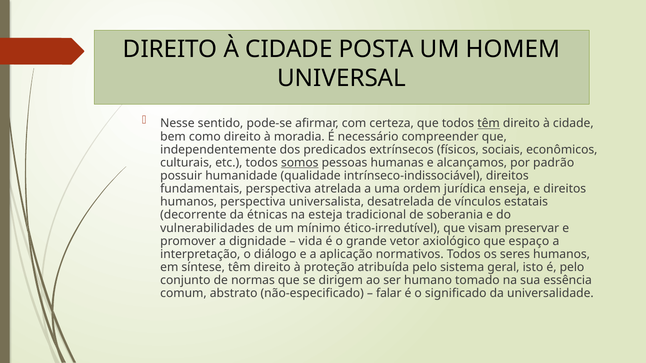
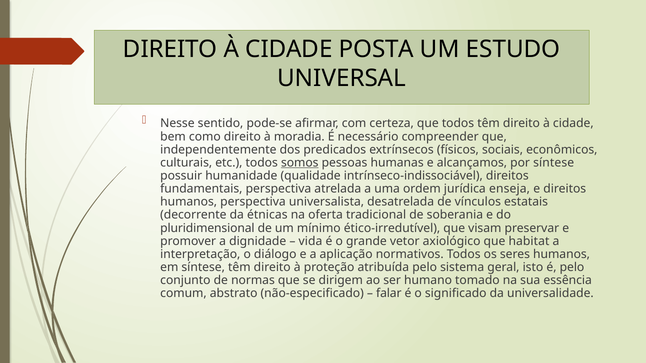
HOMEM: HOMEM -> ESTUDO
têm at (489, 124) underline: present -> none
por padrão: padrão -> síntese
esteja: esteja -> oferta
vulnerabilidades: vulnerabilidades -> pluridimensional
espaço: espaço -> habitat
